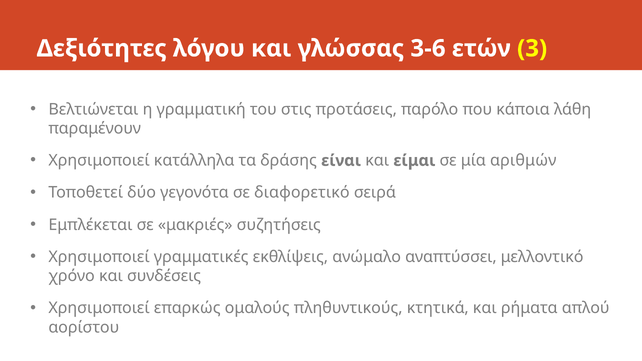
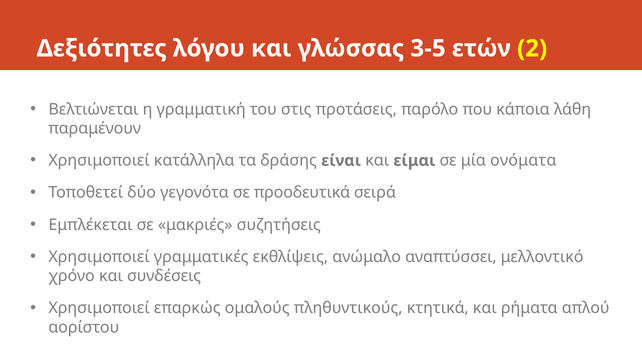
3-6: 3-6 -> 3-5
3: 3 -> 2
αριθμών: αριθμών -> ονόματα
διαφορετικό: διαφορετικό -> προοδευτικά
